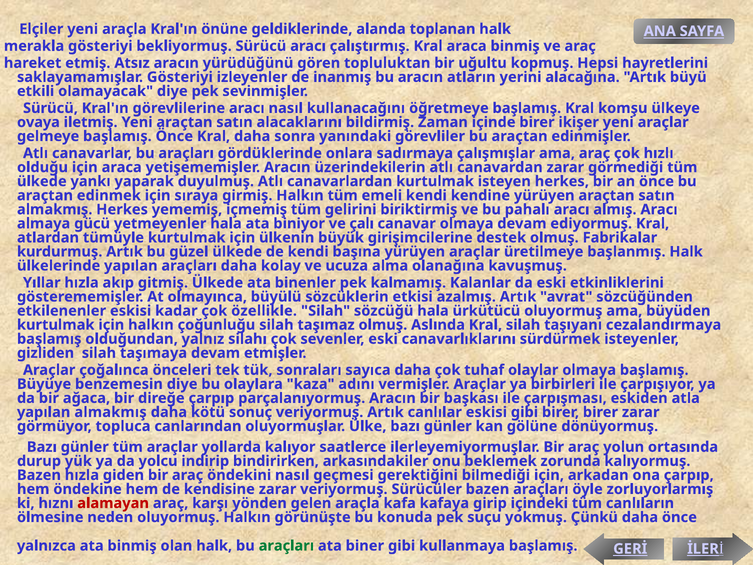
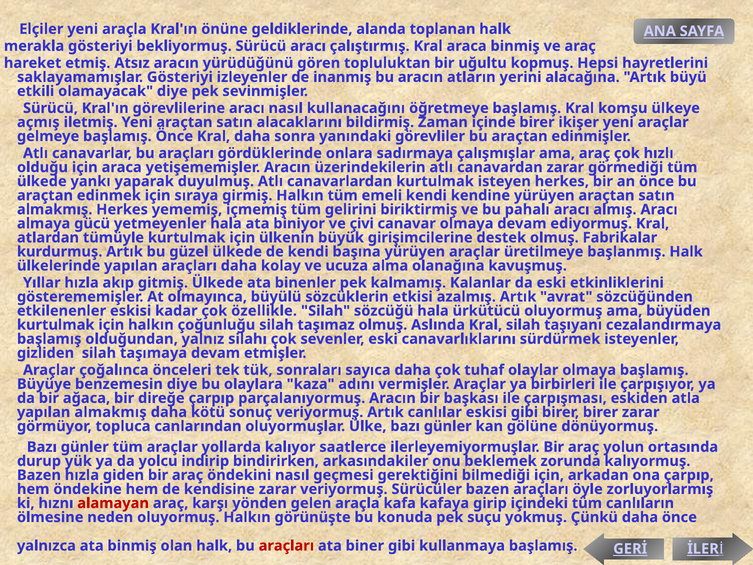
ovaya: ovaya -> açmış
çalı: çalı -> çivi
araçları at (286, 546) colour: green -> red
